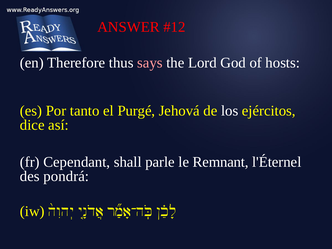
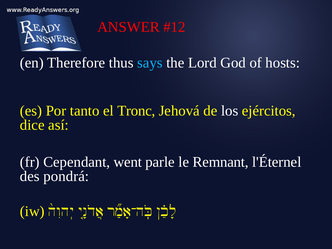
says colour: pink -> light blue
Purgé: Purgé -> Tronc
shall: shall -> went
